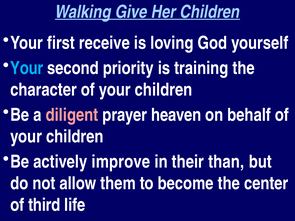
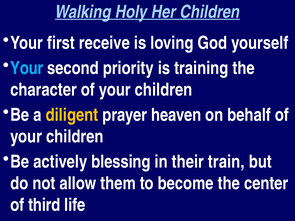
Give: Give -> Holy
diligent colour: pink -> yellow
improve: improve -> blessing
than: than -> train
